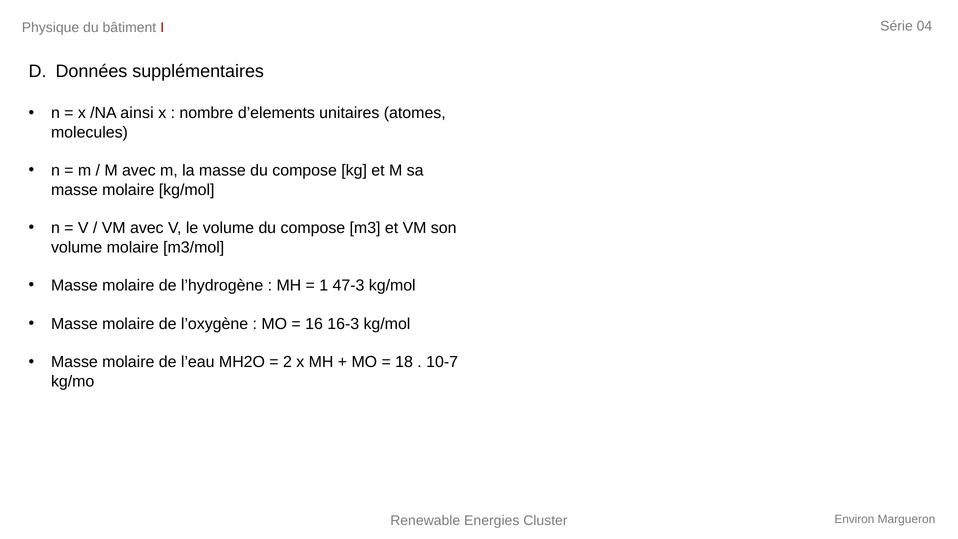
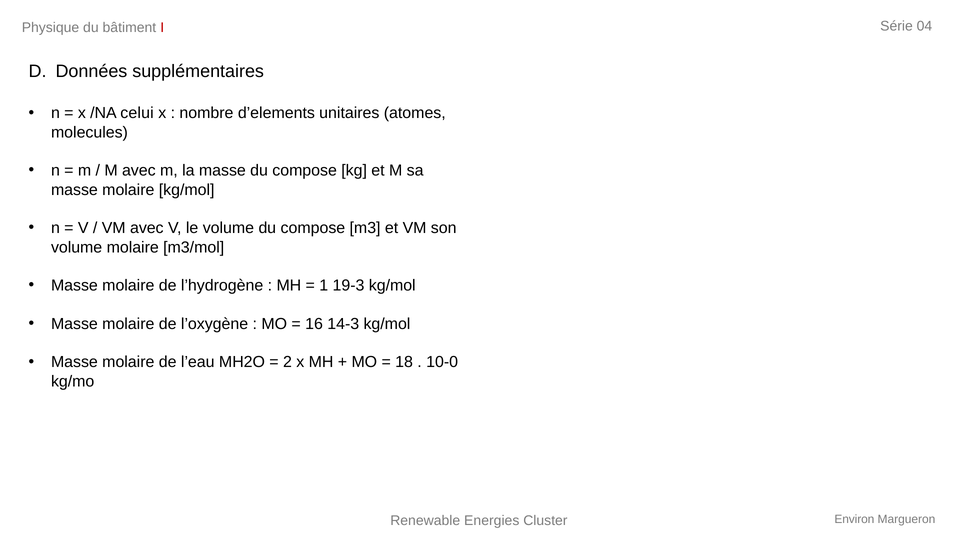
ainsi: ainsi -> celui
47-3: 47-3 -> 19-3
16-3: 16-3 -> 14-3
10-7: 10-7 -> 10-0
